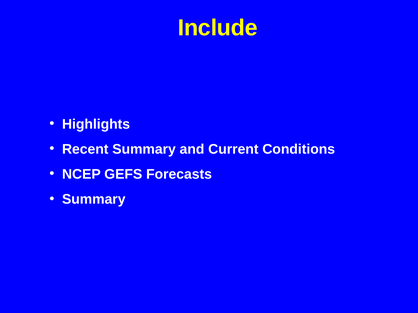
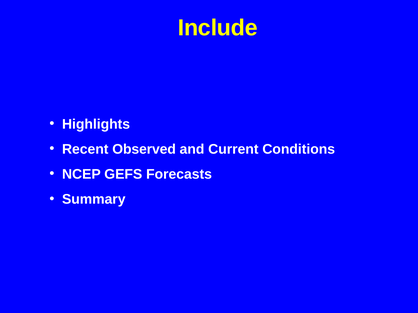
Recent Summary: Summary -> Observed
